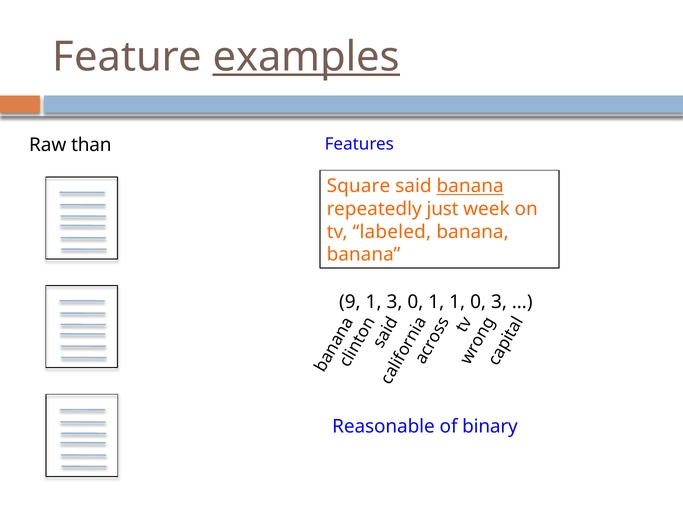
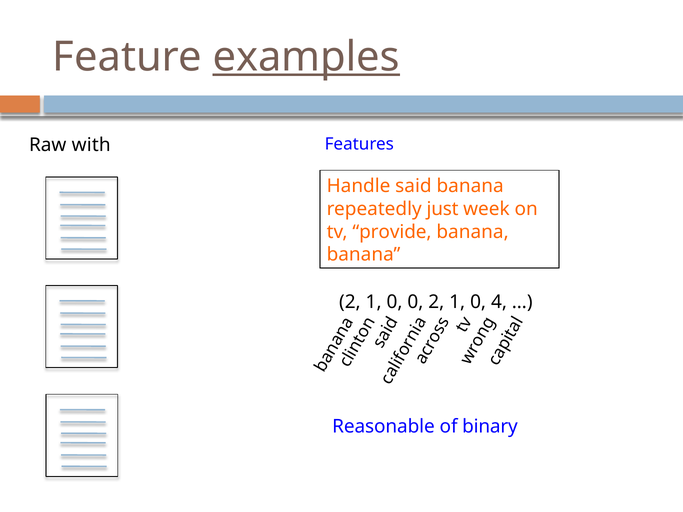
than: than -> with
Square: Square -> Handle
banana at (470, 186) underline: present -> none
labeled: labeled -> provide
9 at (350, 302): 9 -> 2
3 at (394, 302): 3 -> 0
0 1: 1 -> 2
0 3: 3 -> 4
